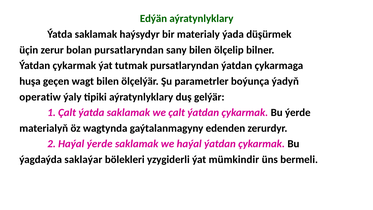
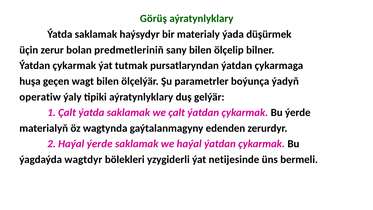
Edýän: Edýän -> Görüş
bolan pursatlaryndan: pursatlaryndan -> predmetleriniň
saklaýar: saklaýar -> wagtdyr
mümkindir: mümkindir -> netijesinde
